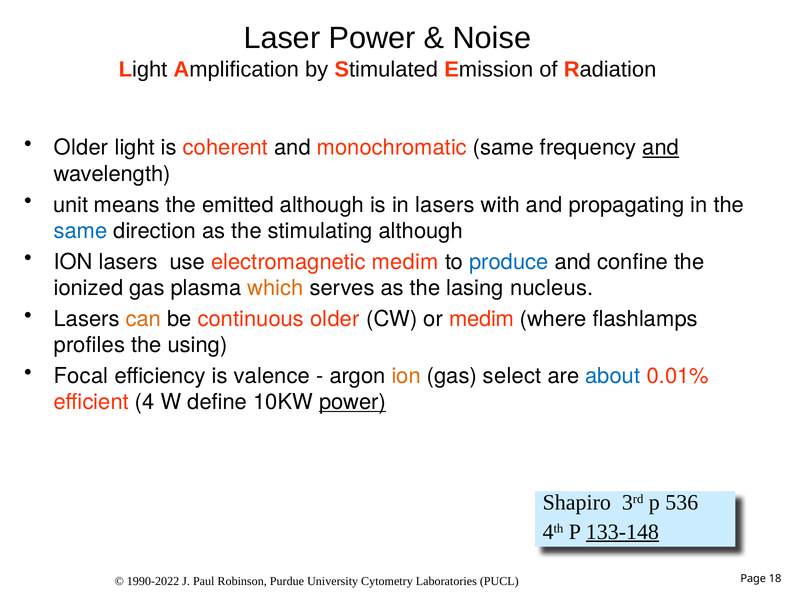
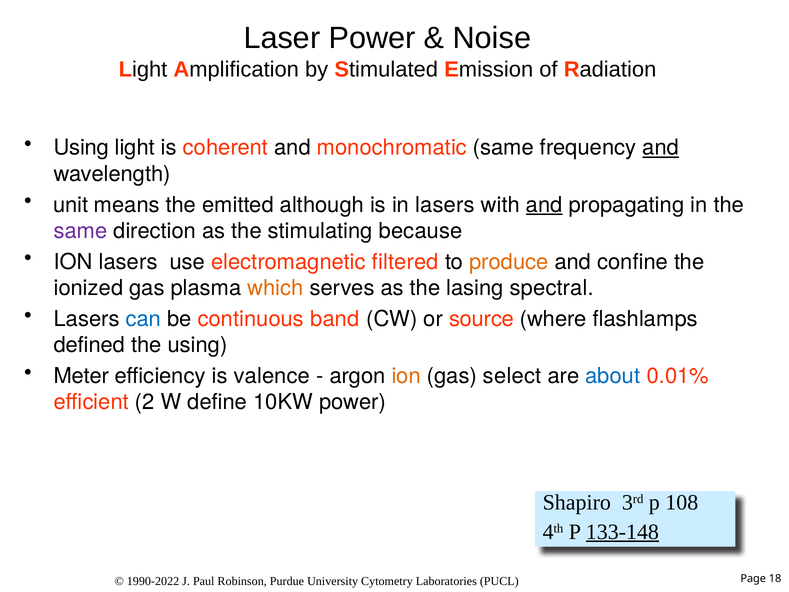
Older at (81, 148): Older -> Using
and at (544, 205) underline: none -> present
same at (81, 231) colour: blue -> purple
stimulating although: although -> because
electromagnetic medim: medim -> filtered
produce colour: blue -> orange
nucleus: nucleus -> spectral
can colour: orange -> blue
continuous older: older -> band
or medim: medim -> source
profiles: profiles -> defined
Focal: Focal -> Meter
4: 4 -> 2
power at (352, 402) underline: present -> none
536: 536 -> 108
